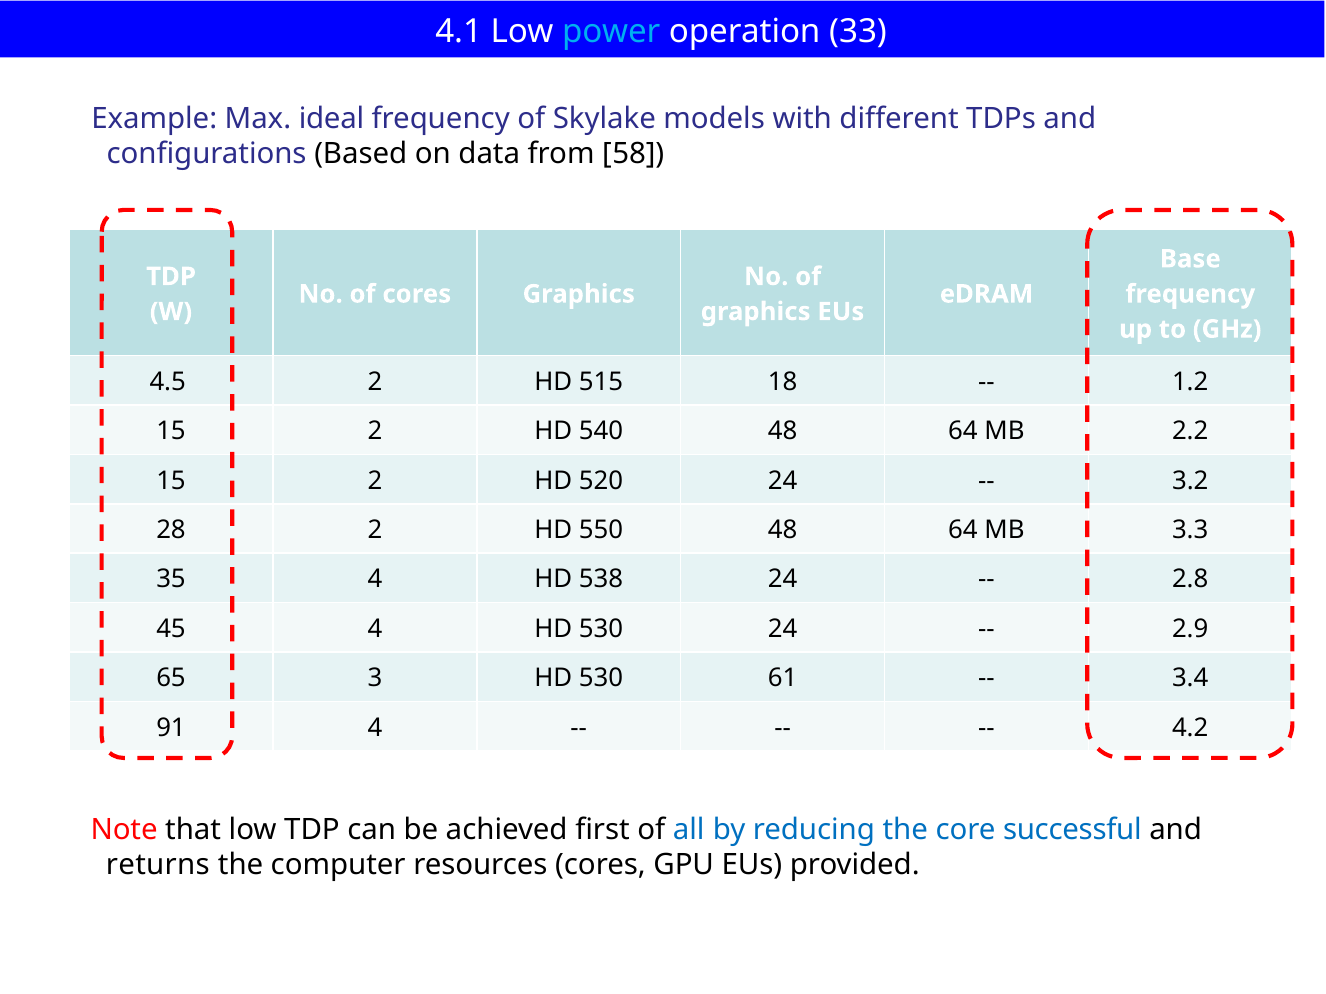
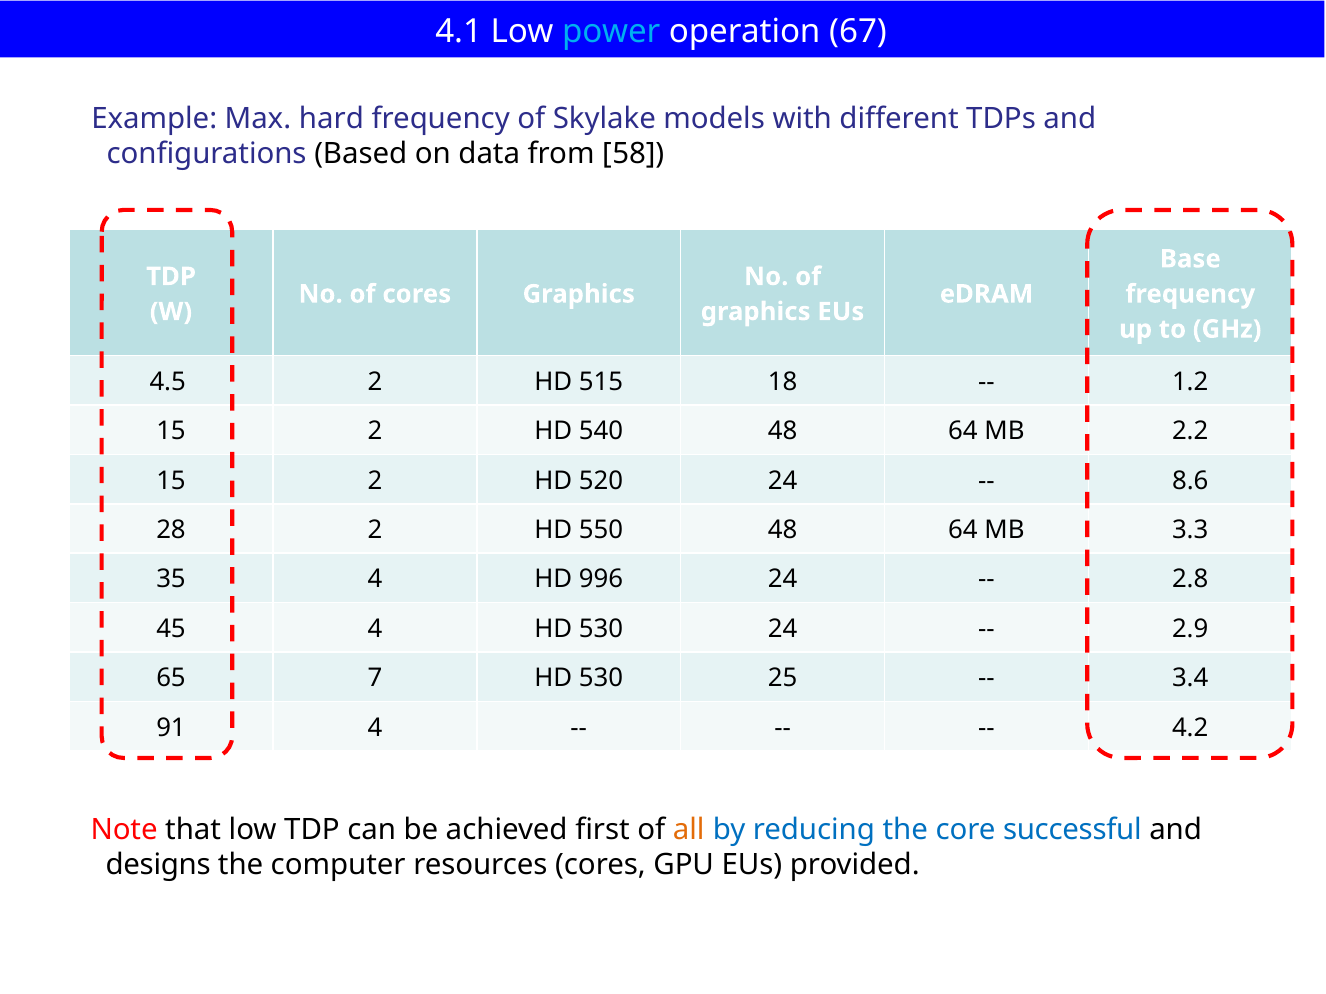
33: 33 -> 67
ideal: ideal -> hard
3.2: 3.2 -> 8.6
538: 538 -> 996
3: 3 -> 7
61: 61 -> 25
all colour: blue -> orange
returns: returns -> designs
